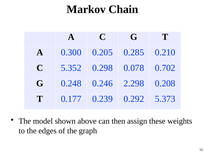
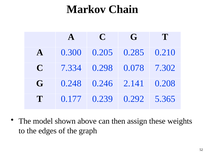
5.352: 5.352 -> 7.334
0.702: 0.702 -> 7.302
2.298: 2.298 -> 2.141
5.373: 5.373 -> 5.365
